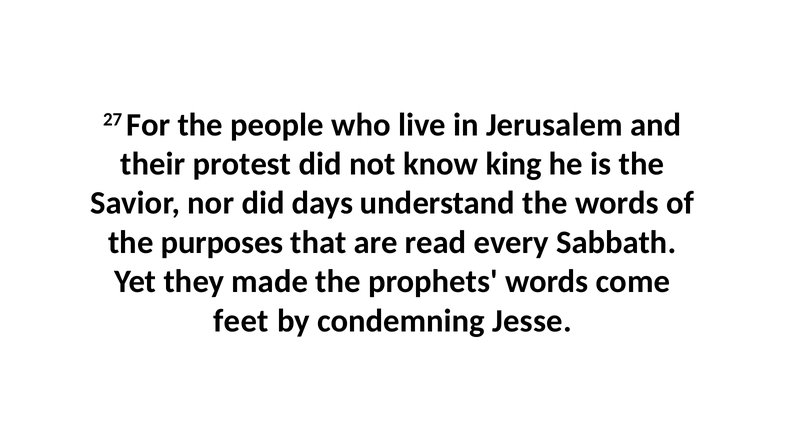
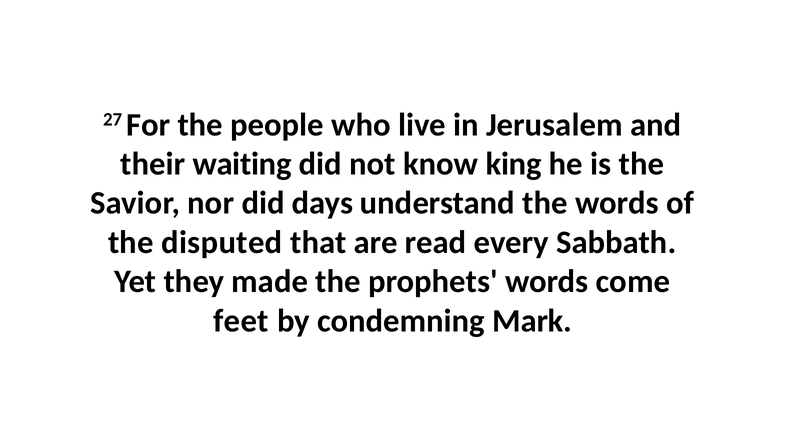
protest: protest -> waiting
purposes: purposes -> disputed
Jesse: Jesse -> Mark
